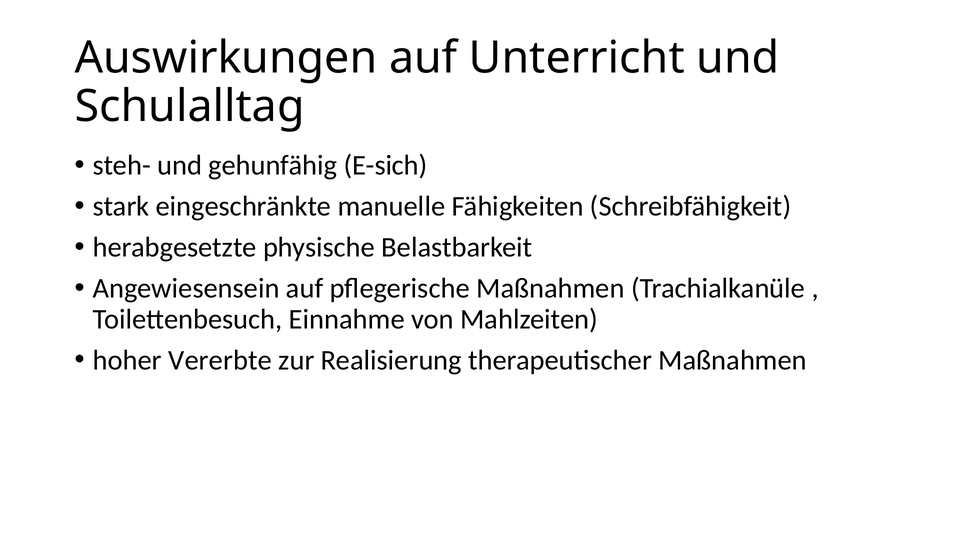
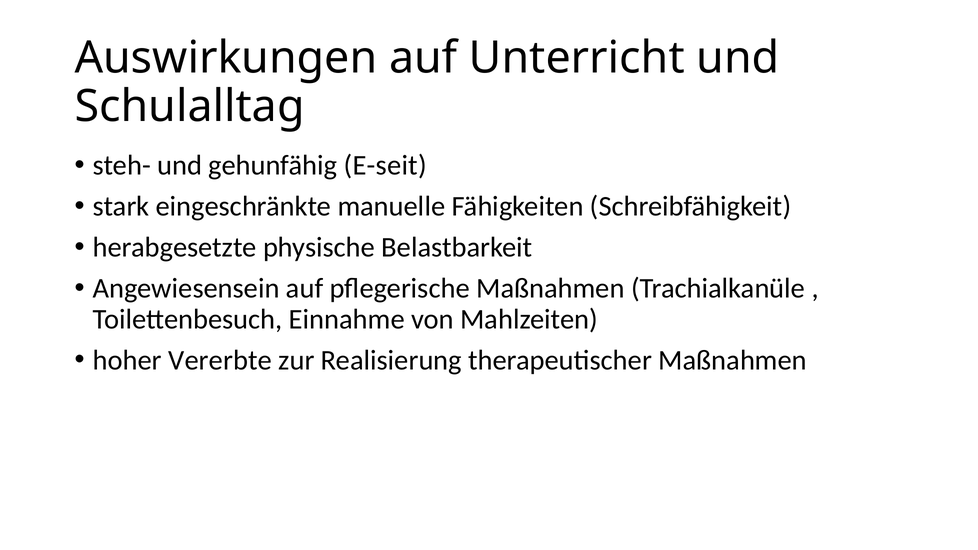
E-sich: E-sich -> E-seit
